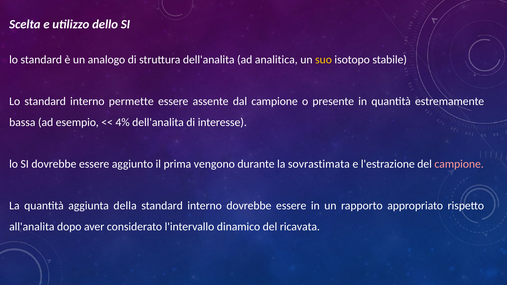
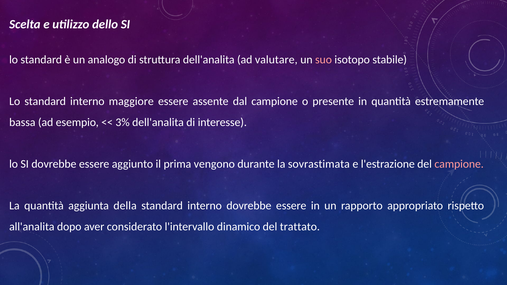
analitica: analitica -> valutare
suo colour: yellow -> pink
permette: permette -> maggiore
4%: 4% -> 3%
ricavata: ricavata -> trattato
